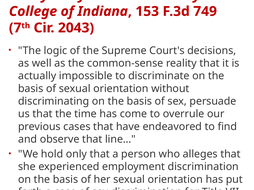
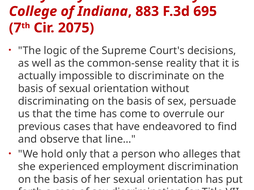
153: 153 -> 883
749: 749 -> 695
2043: 2043 -> 2075
